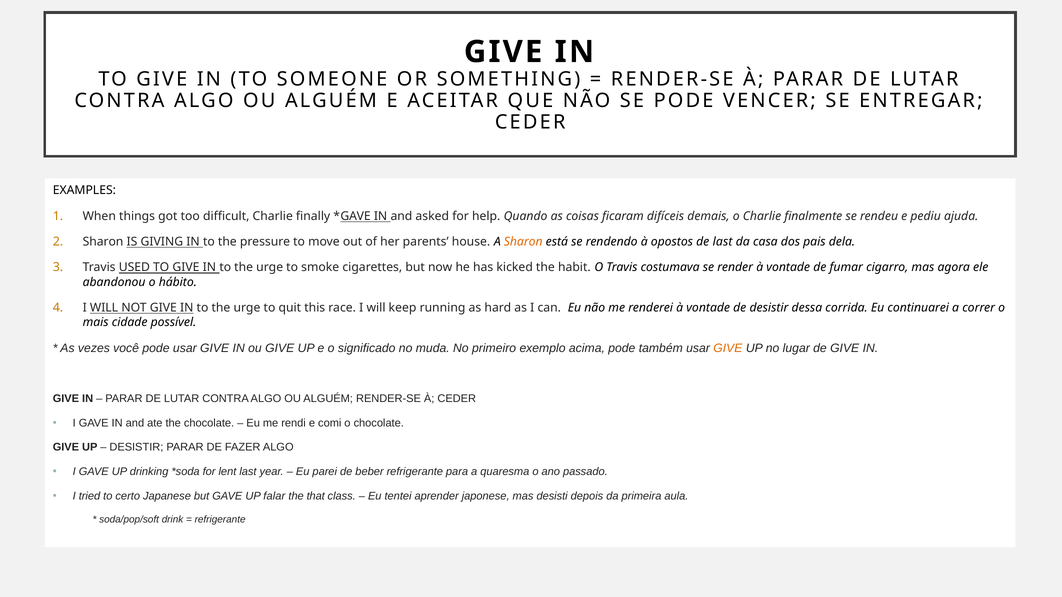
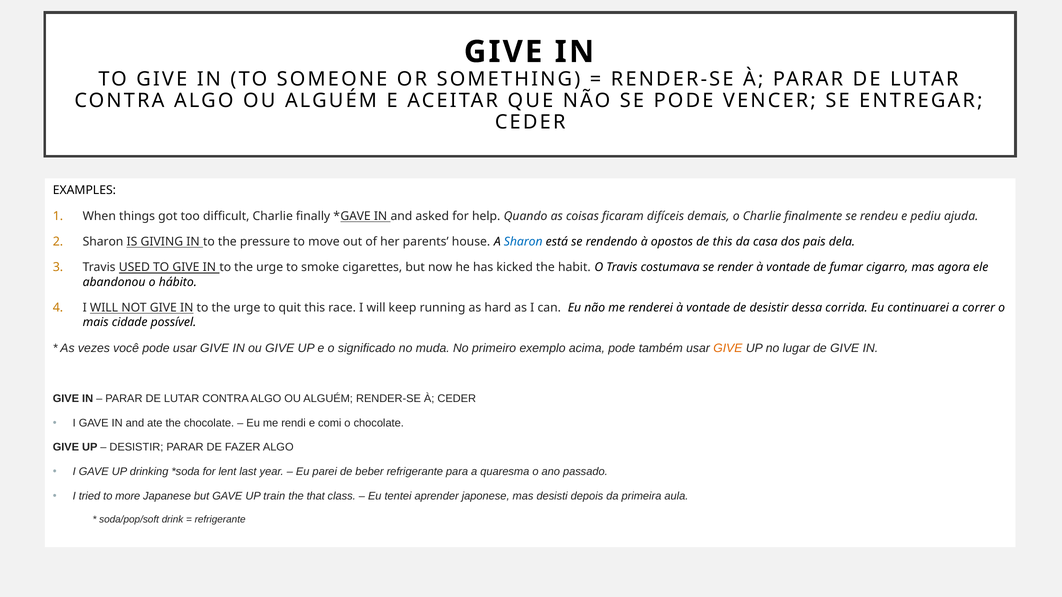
Sharon at (523, 242) colour: orange -> blue
de last: last -> this
certo: certo -> more
falar: falar -> train
